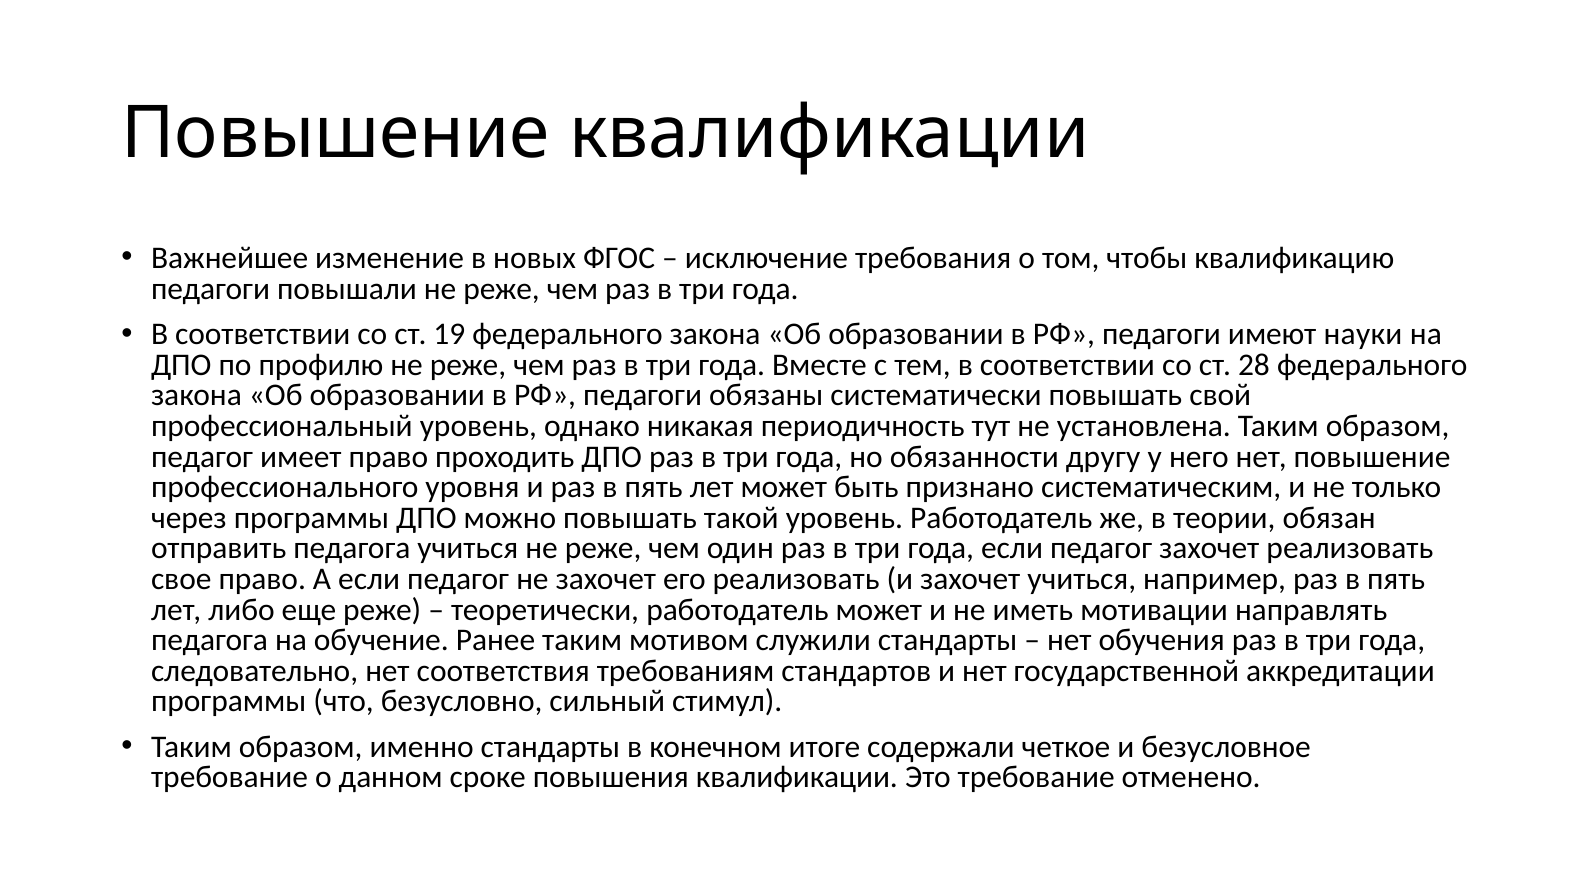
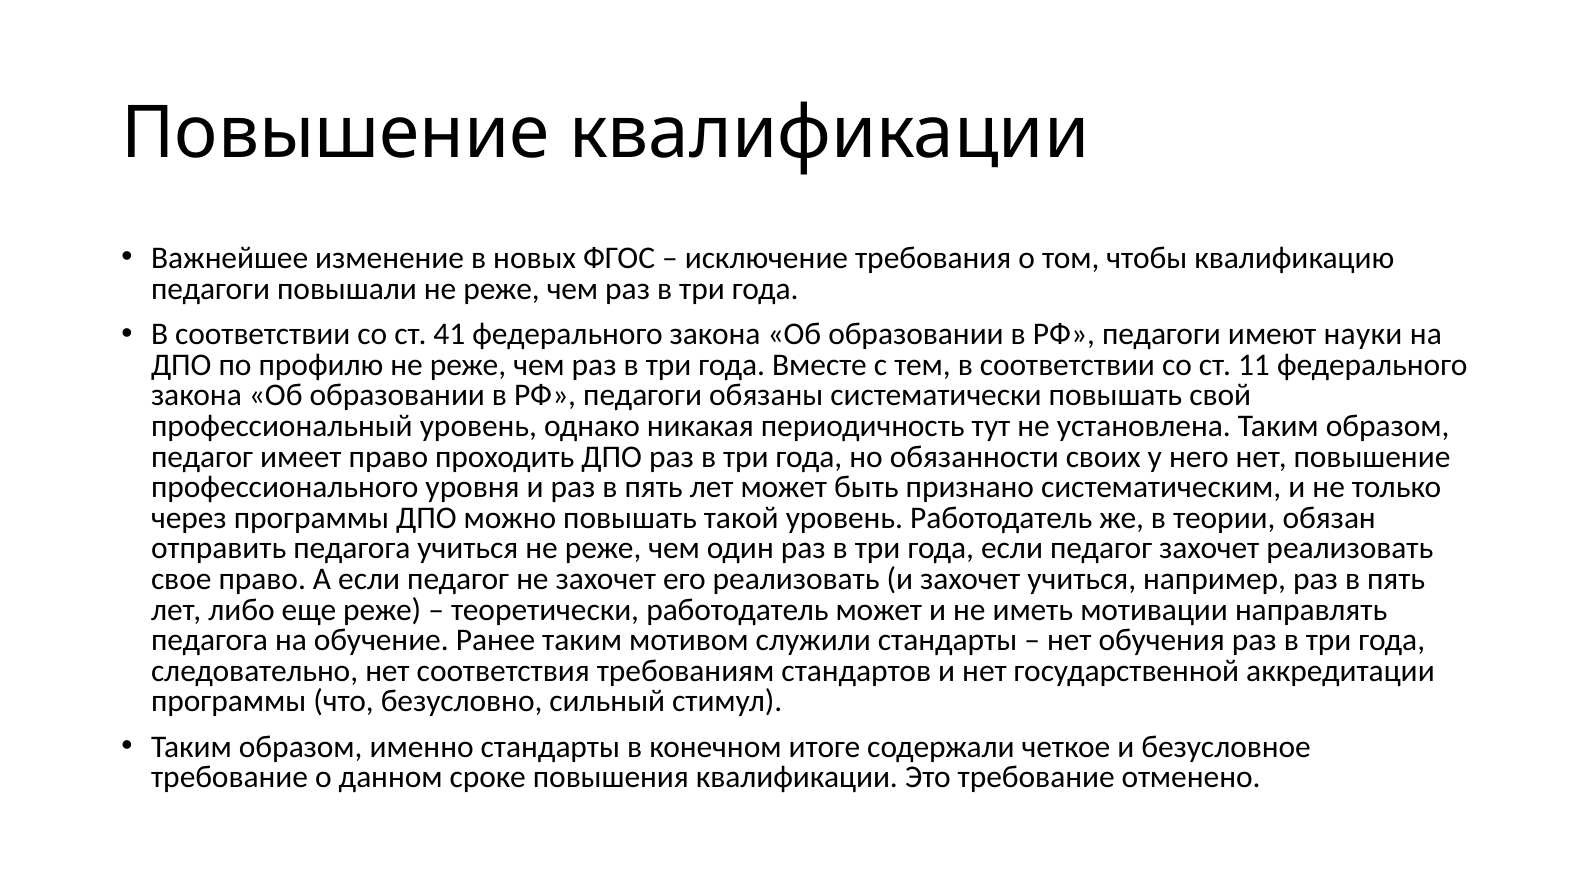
19: 19 -> 41
28: 28 -> 11
другу: другу -> своих
